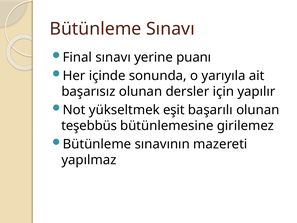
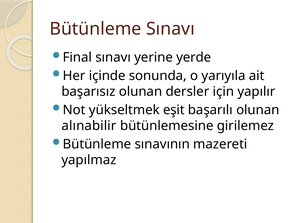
puanı: puanı -> yerde
teşebbüs: teşebbüs -> alınabilir
